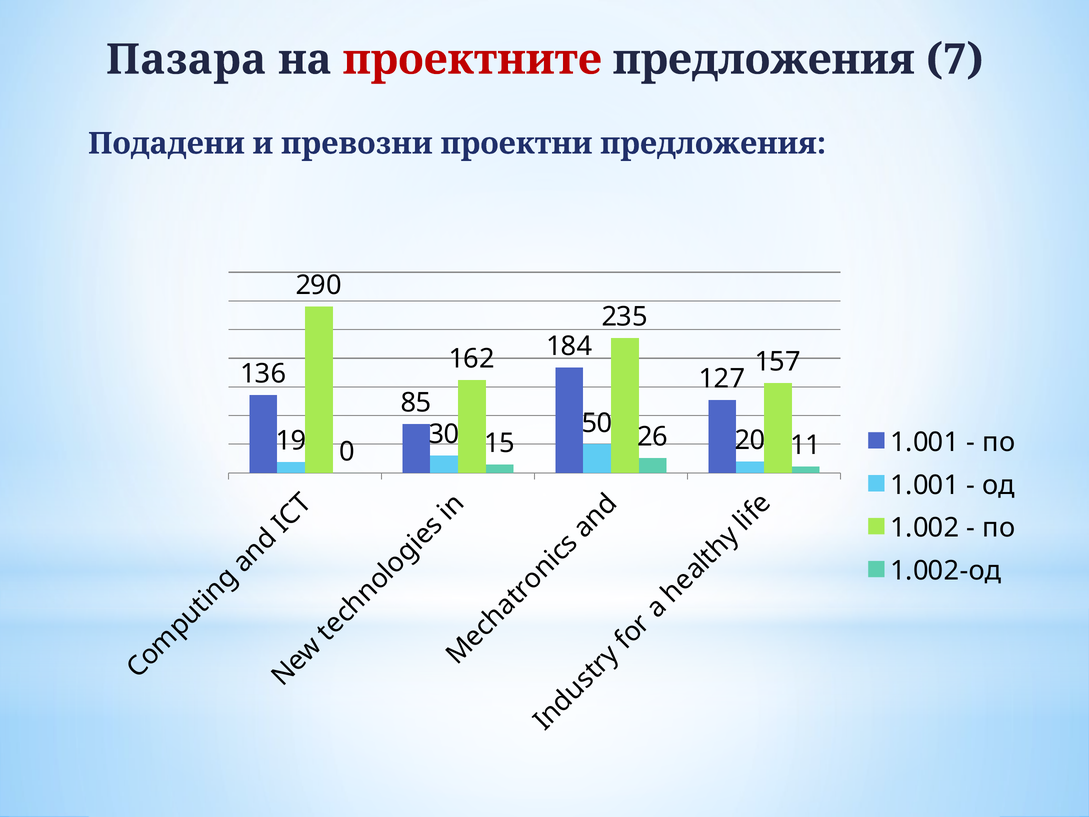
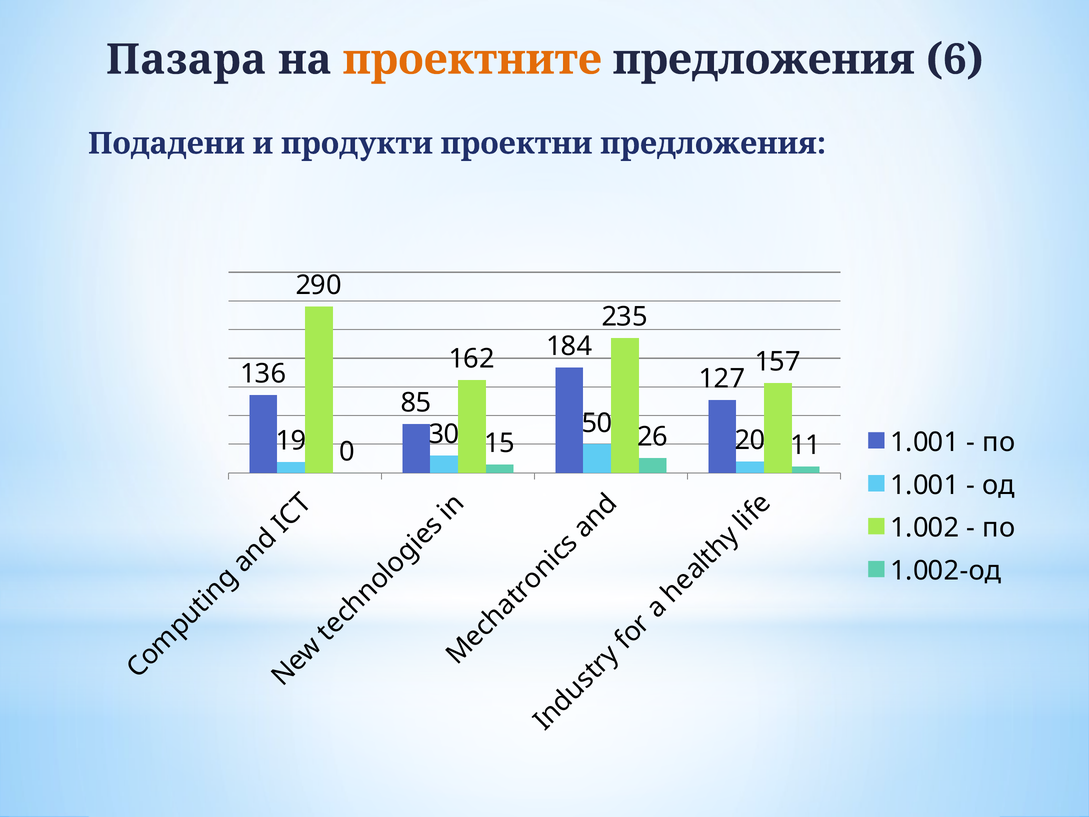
проектните colour: red -> orange
7: 7 -> 6
превозни: превозни -> продукти
